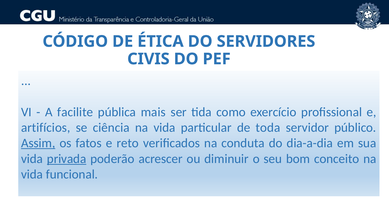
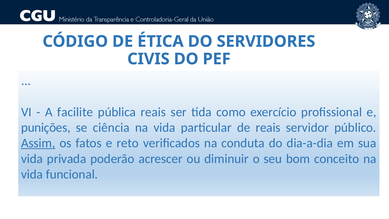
pública mais: mais -> reais
artifícios: artifícios -> punições
de toda: toda -> reais
privada underline: present -> none
